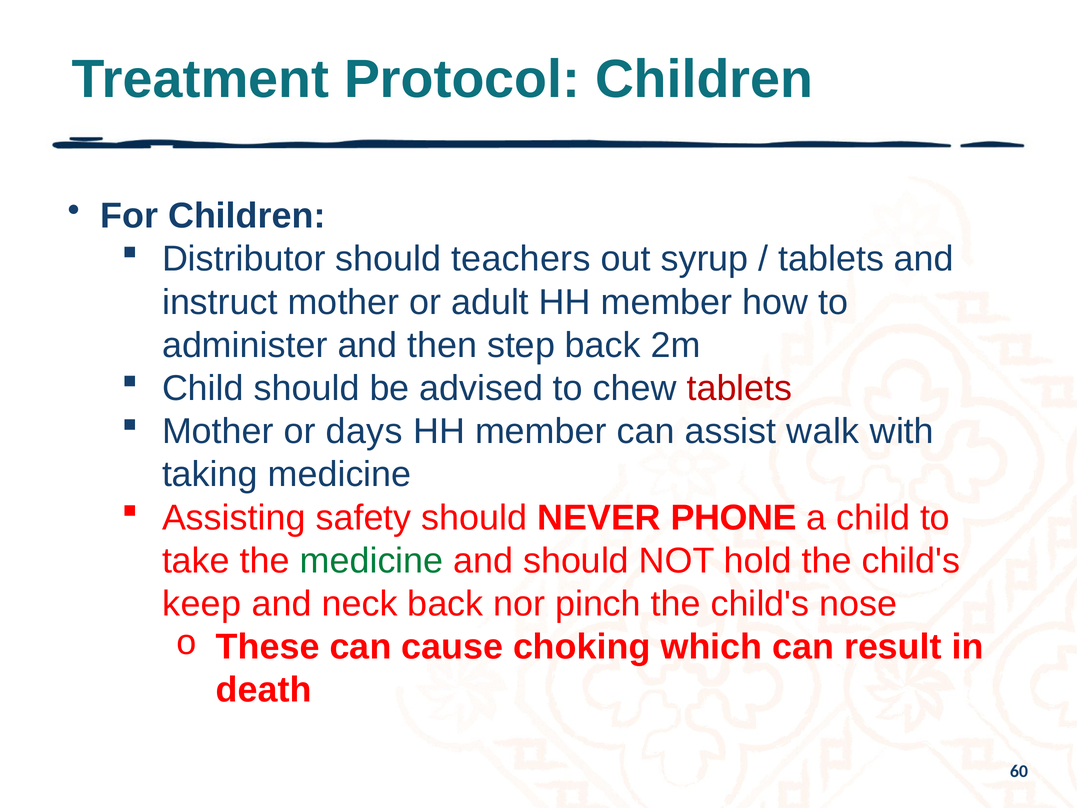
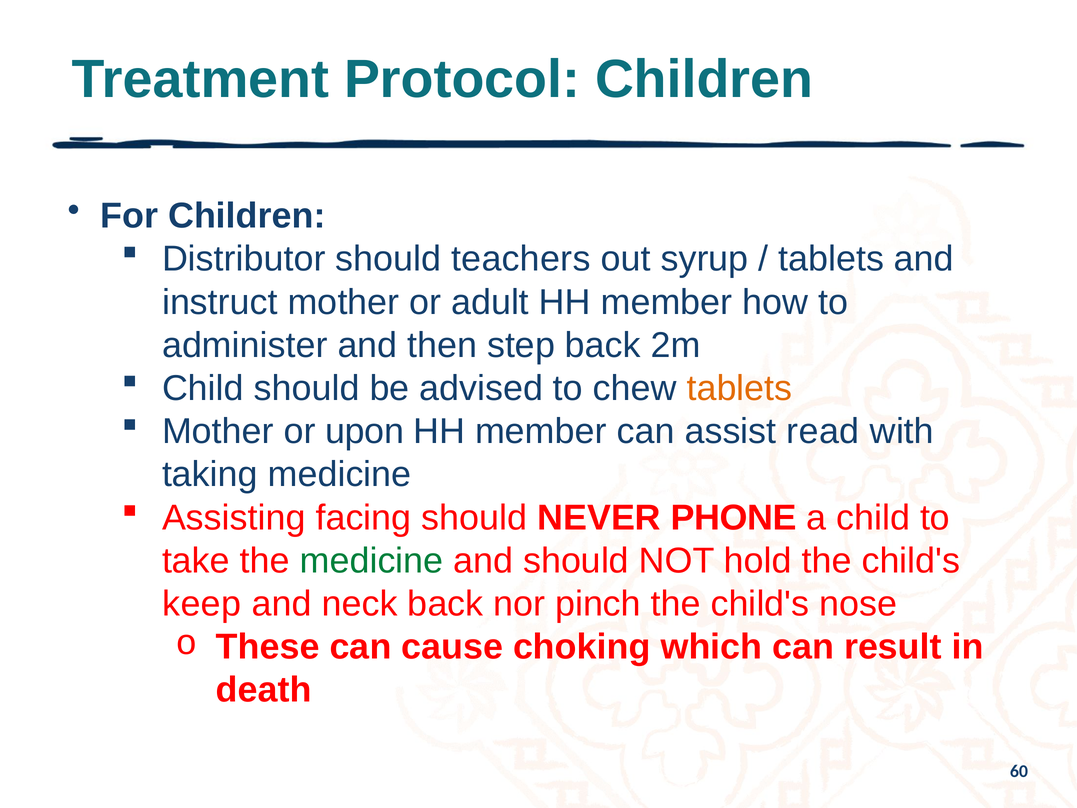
tablets at (739, 388) colour: red -> orange
days: days -> upon
walk: walk -> read
safety: safety -> facing
